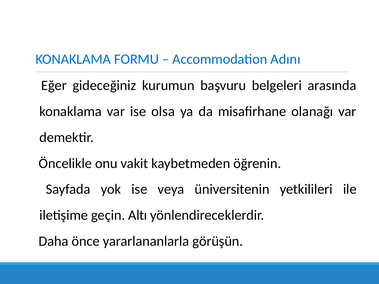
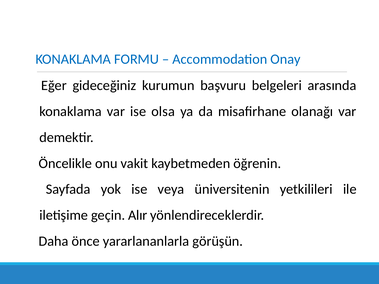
Adını: Adını -> Onay
Altı: Altı -> Alır
